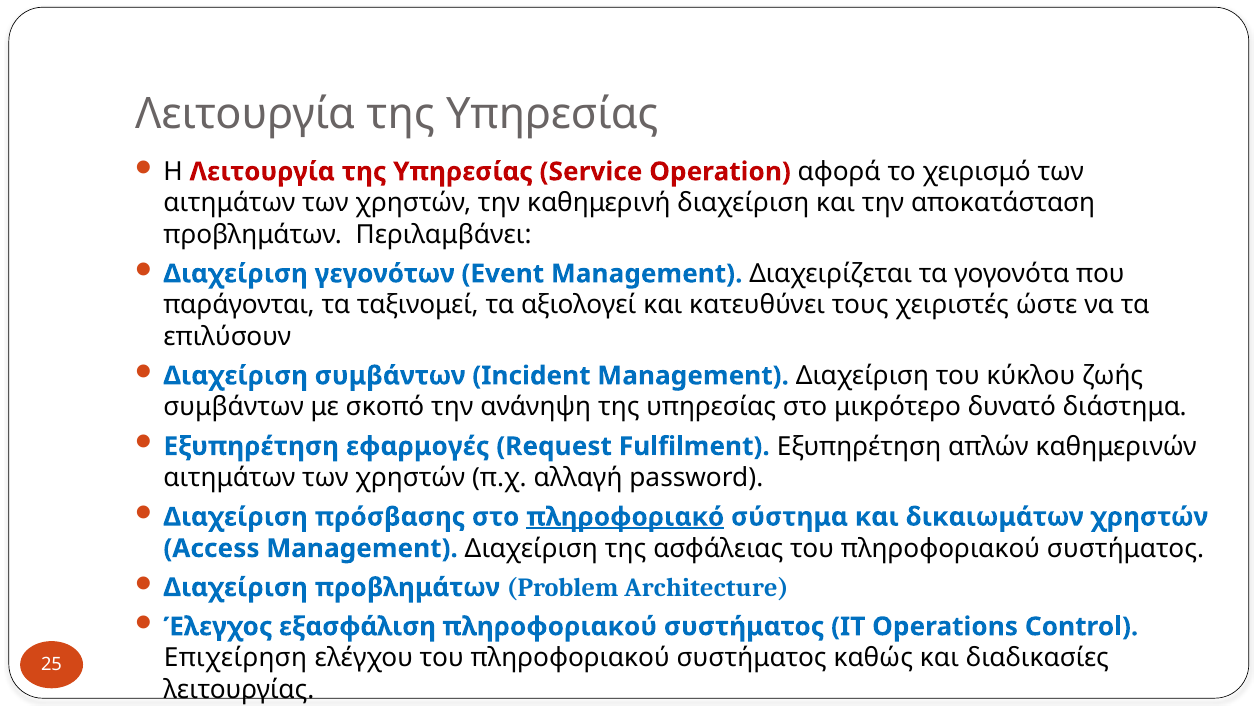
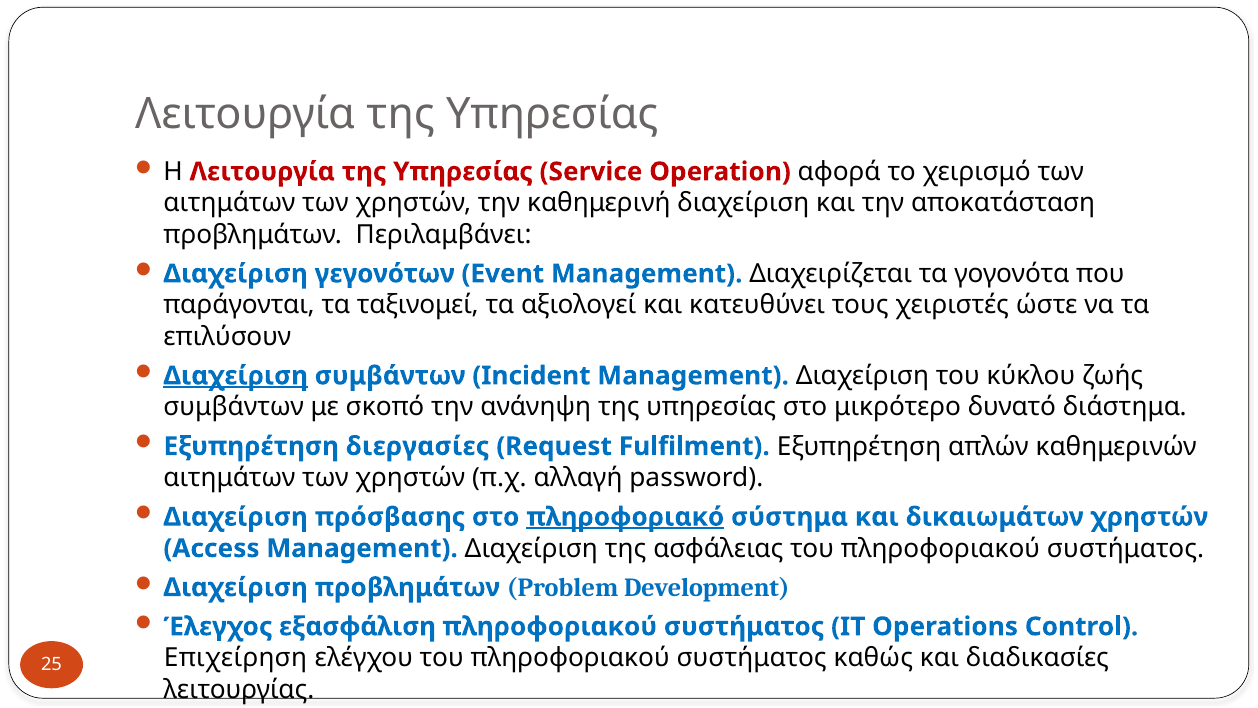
Διαχείριση at (236, 376) underline: none -> present
εφαρμογές: εφαρμογές -> διεργασίες
Architecture: Architecture -> Development
